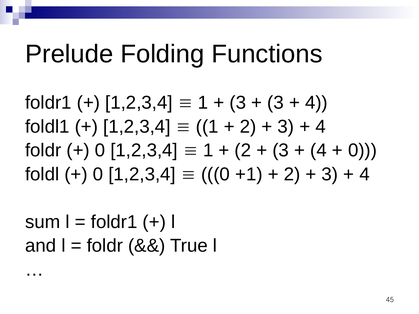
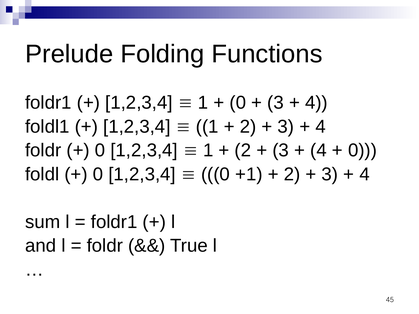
3 at (238, 103): 3 -> 0
